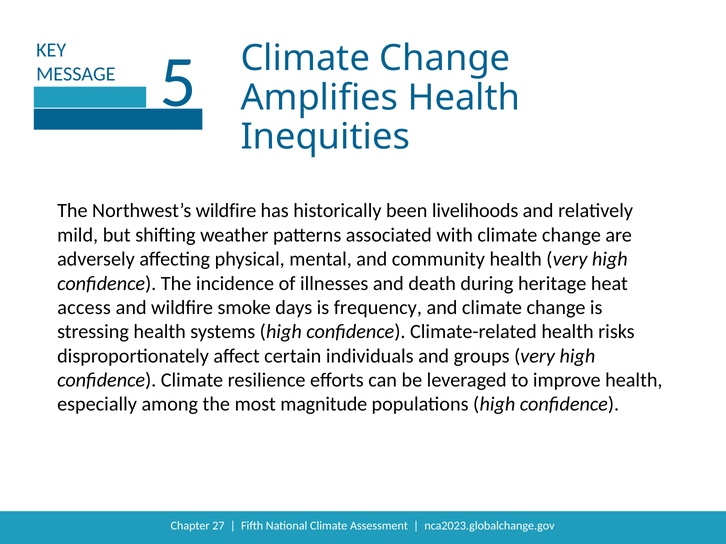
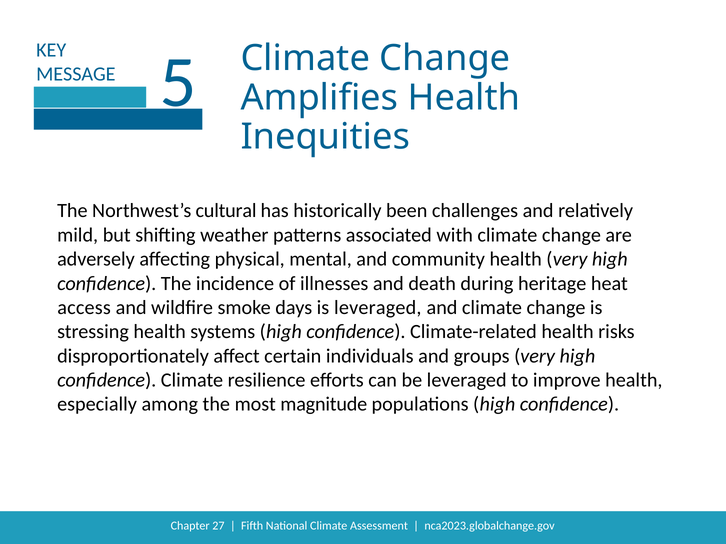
Northwest’s wildfire: wildfire -> cultural
livelihoods: livelihoods -> challenges
is frequency: frequency -> leveraged
